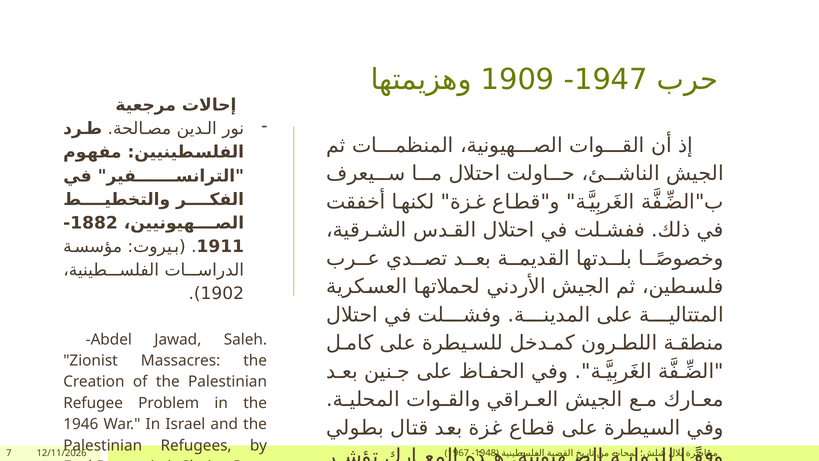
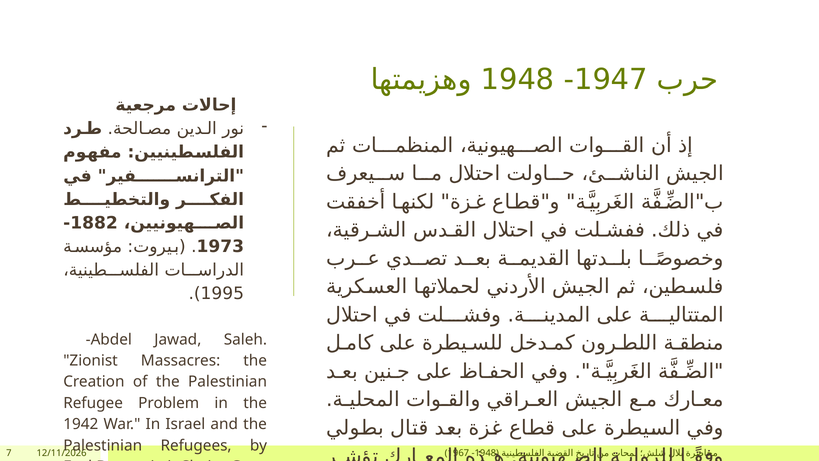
1909: 1909 -> 1948
1911: 1911 -> 1973
1902: 1902 -> 1995
1946: 1946 -> 1942
